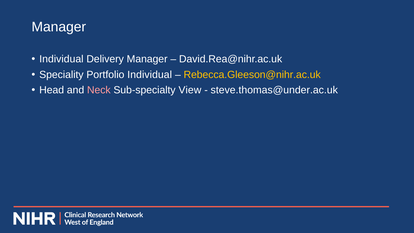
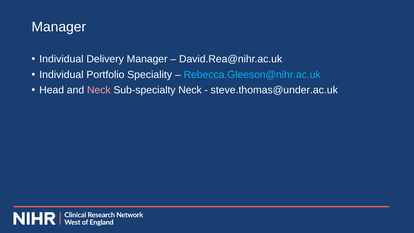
Speciality at (61, 75): Speciality -> Individual
Portfolio Individual: Individual -> Speciality
Rebecca.Gleeson@nihr.ac.uk colour: yellow -> light blue
Sub-specialty View: View -> Neck
